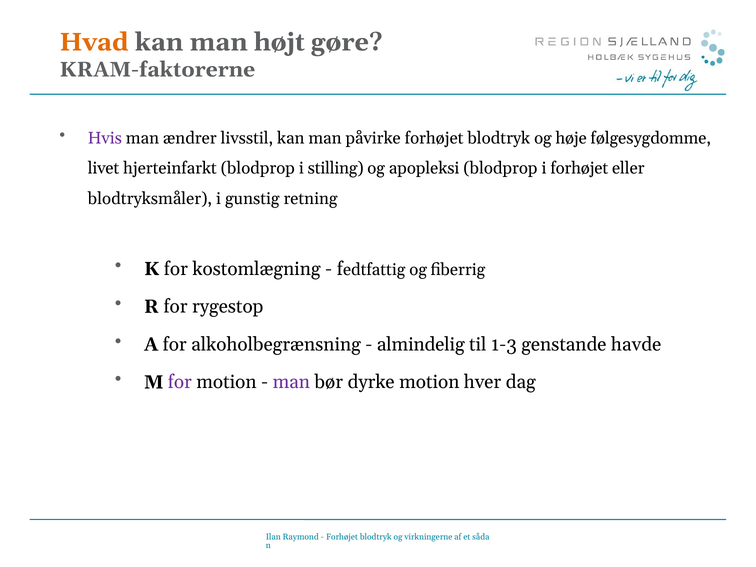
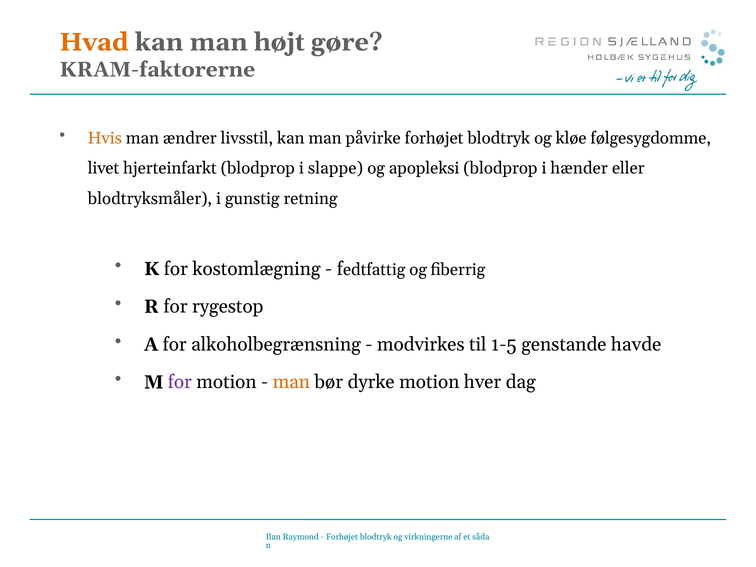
Hvis colour: purple -> orange
høje: høje -> kløe
stilling: stilling -> slappe
i forhøjet: forhøjet -> hænder
almindelig: almindelig -> modvirkes
1-3: 1-3 -> 1-5
man at (291, 382) colour: purple -> orange
